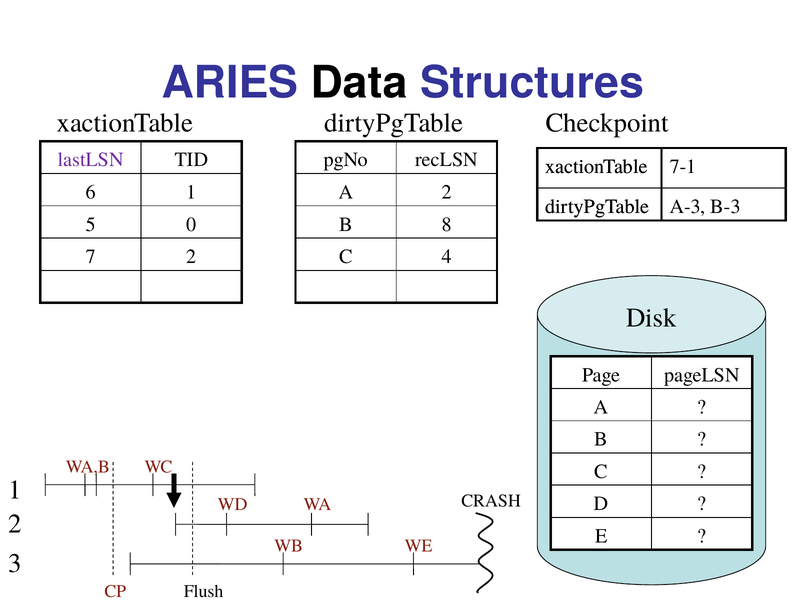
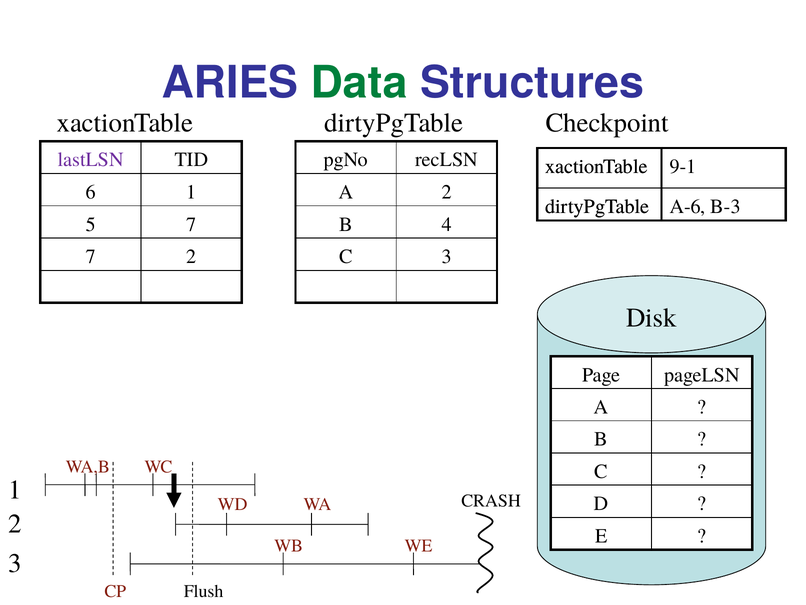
Data colour: black -> green
7-1: 7-1 -> 9-1
A-3: A-3 -> A-6
5 0: 0 -> 7
8: 8 -> 4
C 4: 4 -> 3
